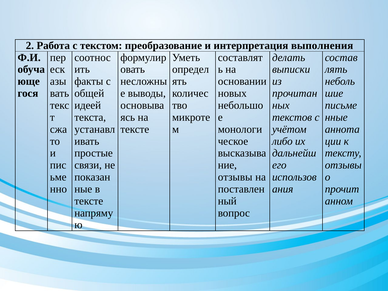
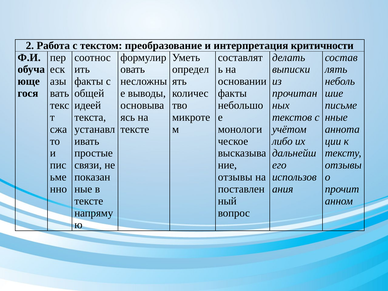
выполнения: выполнения -> критичности
новых at (232, 93): новых -> факты
